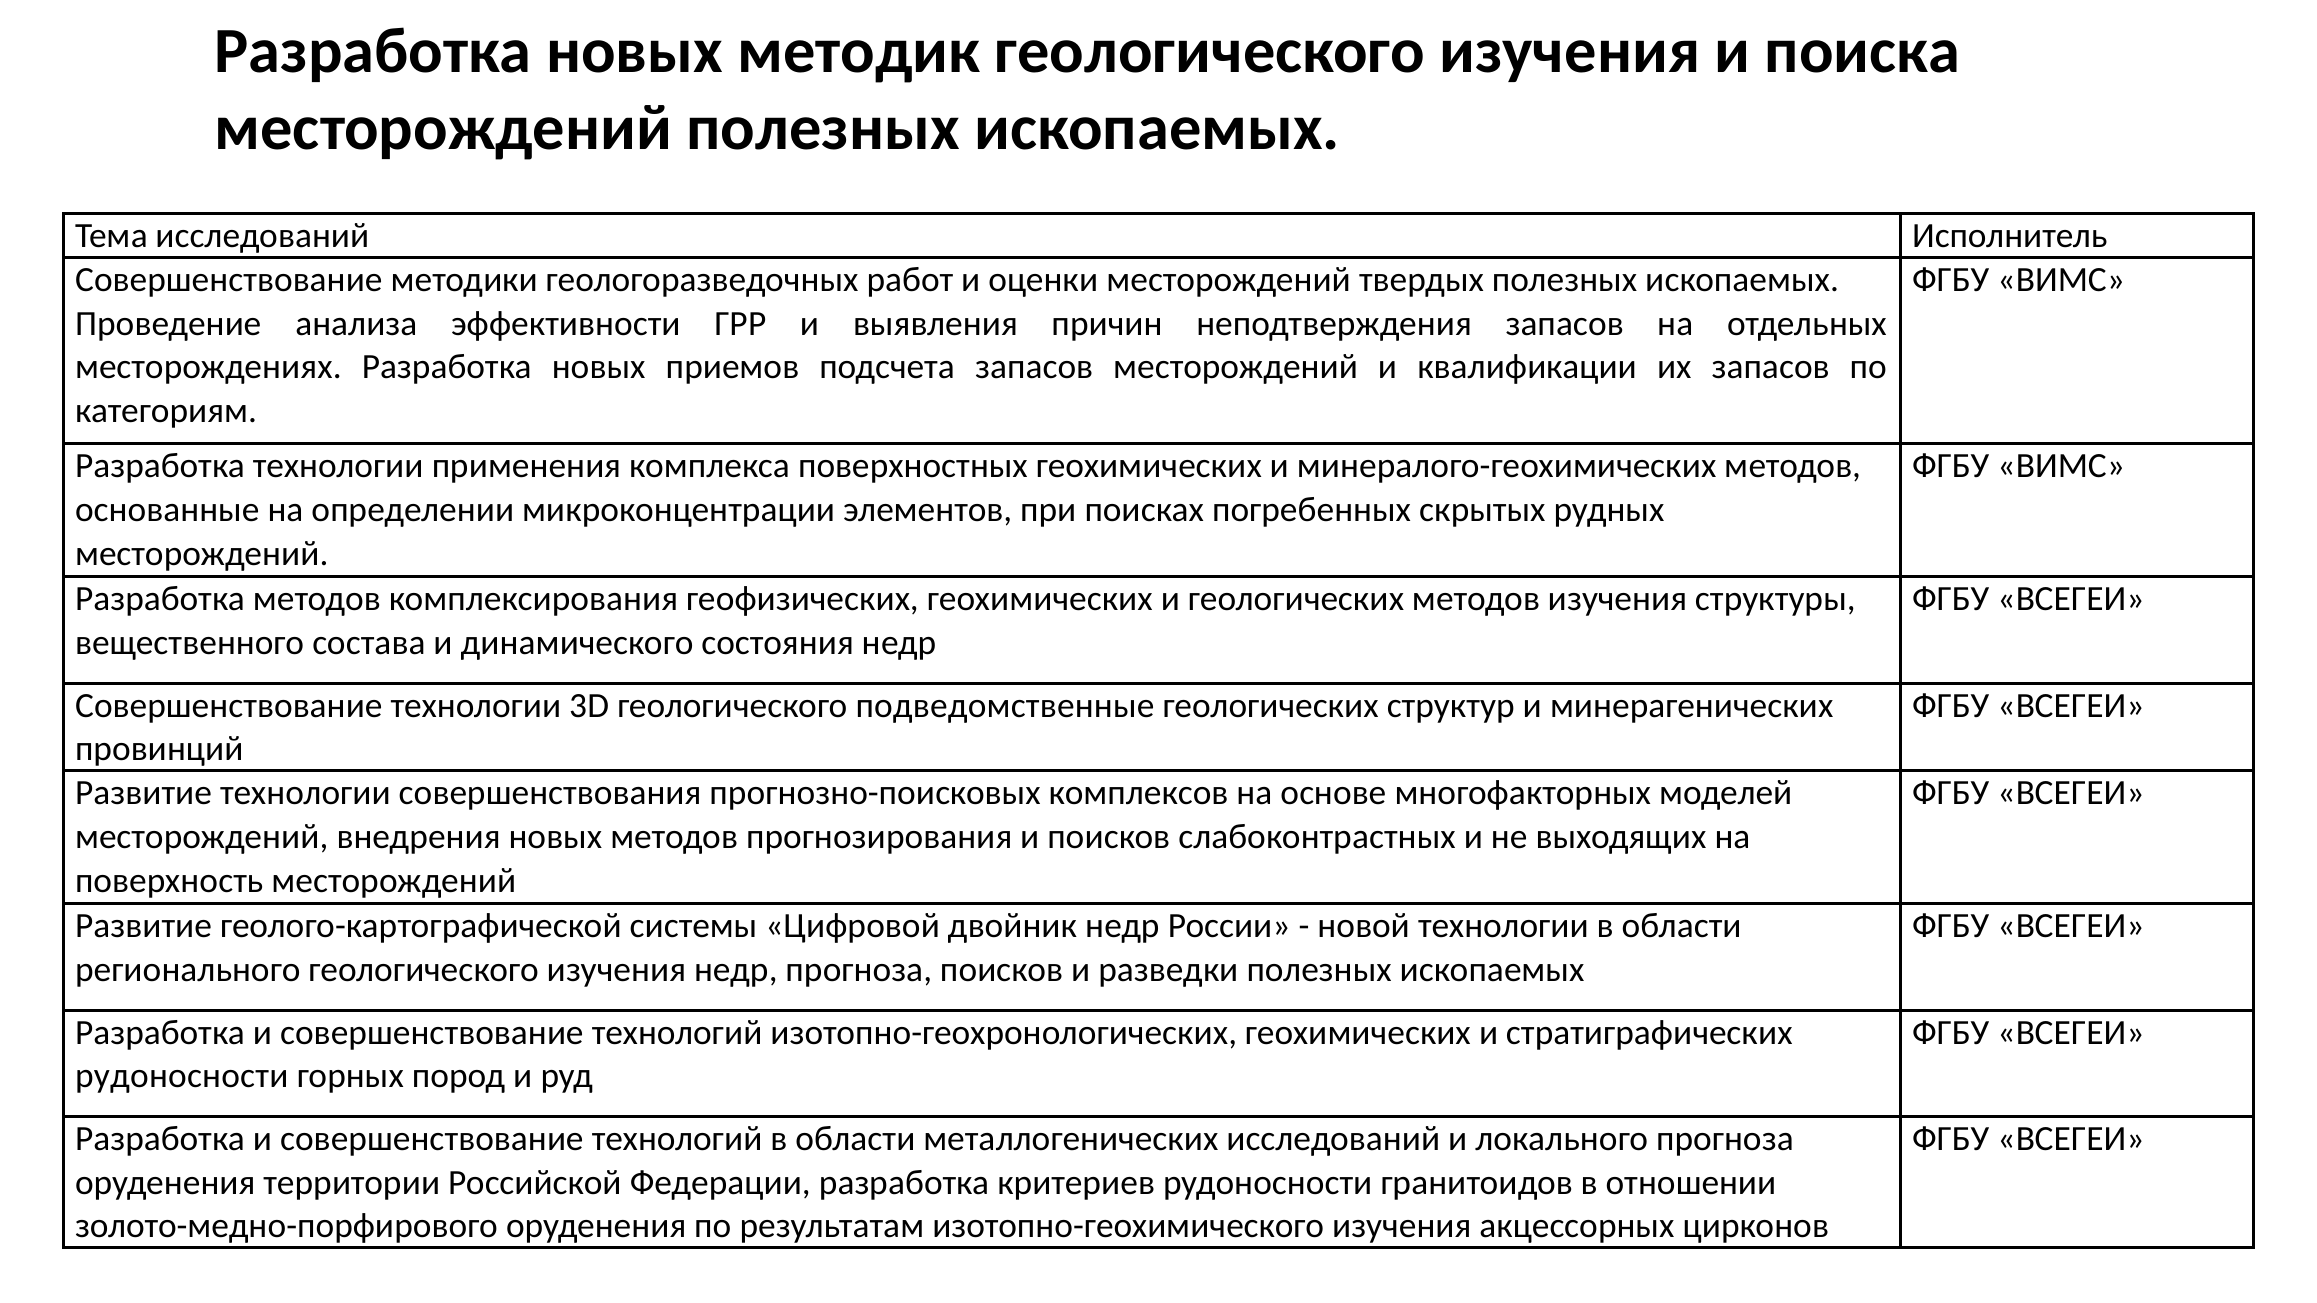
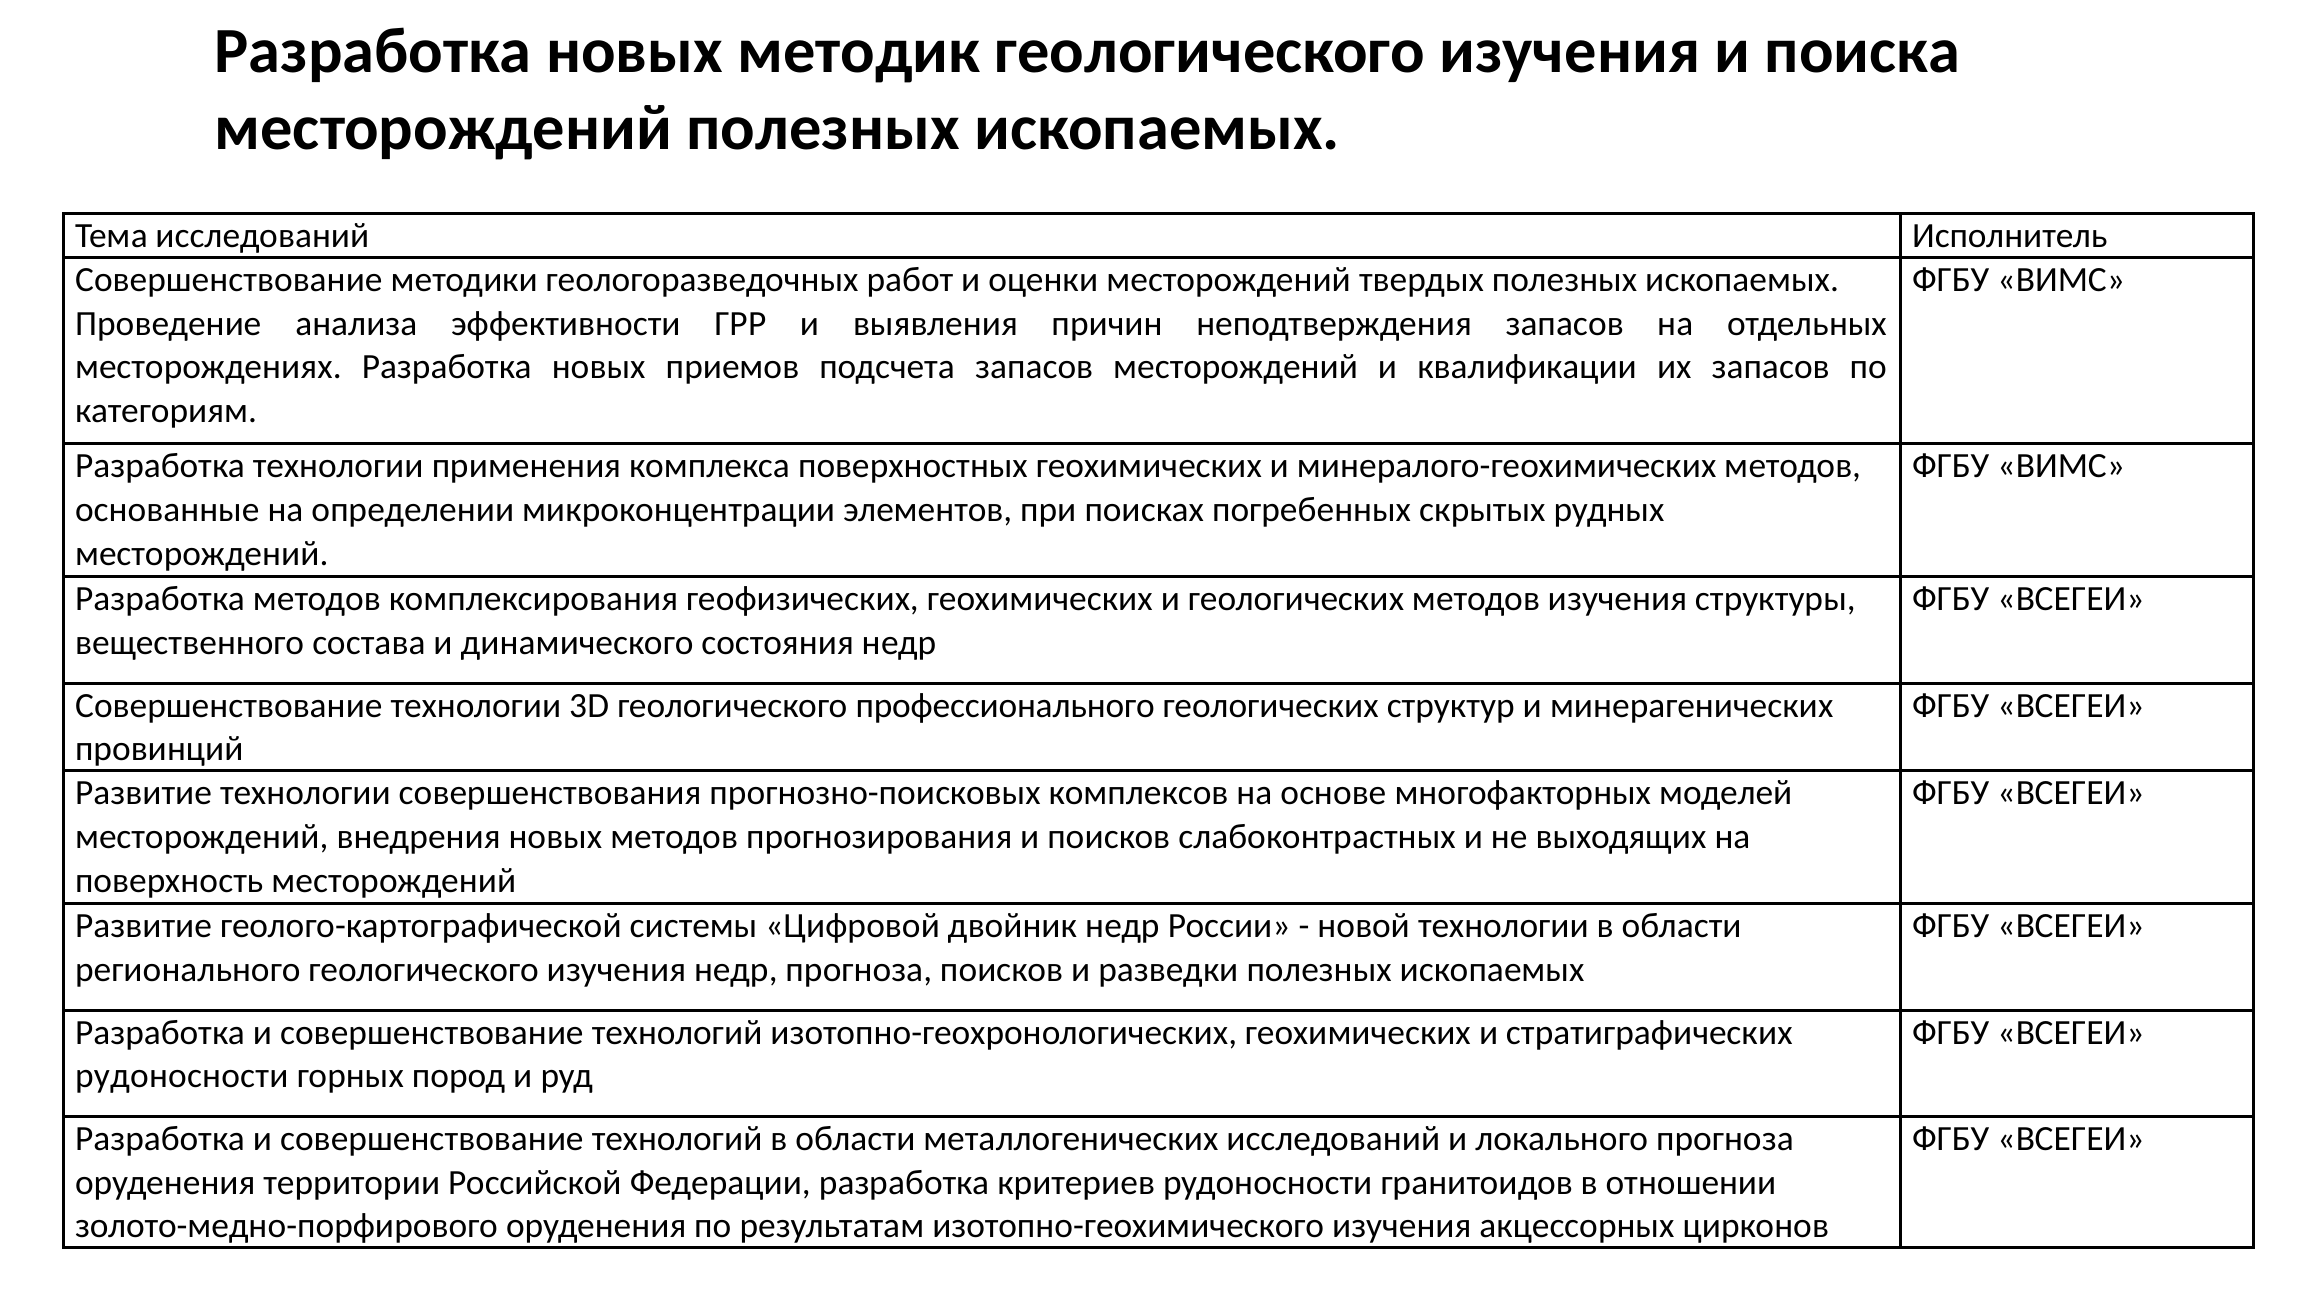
подведомственные: подведомственные -> профессионального
